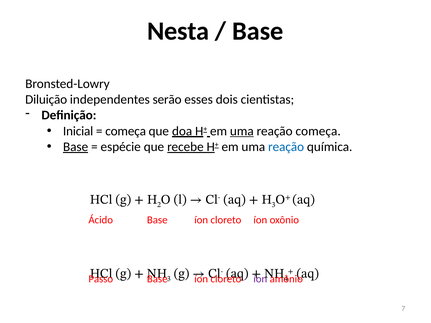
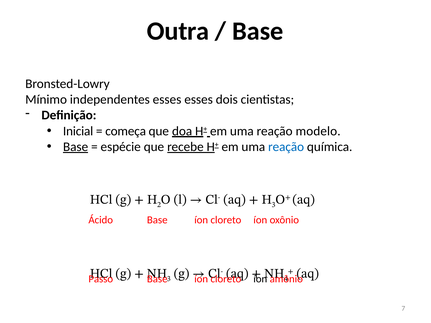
Nesta: Nesta -> Outra
Diluição: Diluição -> Mínimo
independentes serão: serão -> esses
uma at (242, 131) underline: present -> none
reação começa: começa -> modelo
íon at (260, 279) colour: purple -> black
